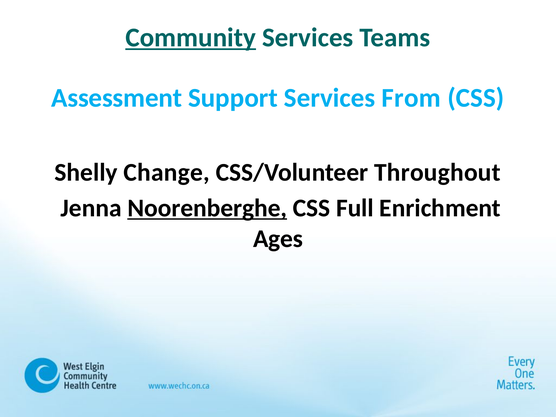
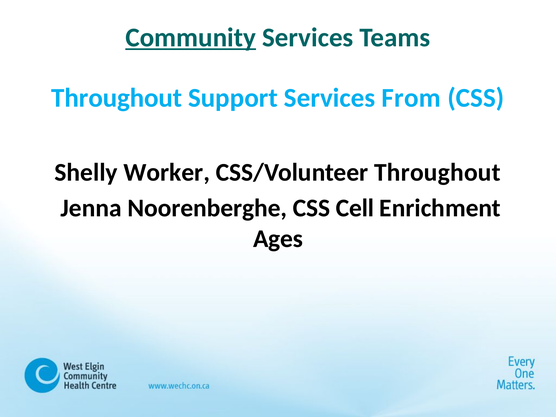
Assessment at (117, 98): Assessment -> Throughout
Change: Change -> Worker
Noorenberghe underline: present -> none
Full: Full -> Cell
